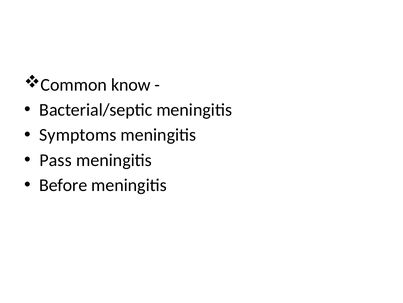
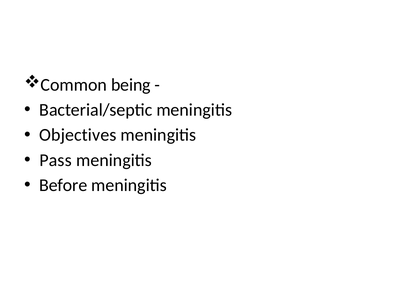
know: know -> being
Symptoms: Symptoms -> Objectives
